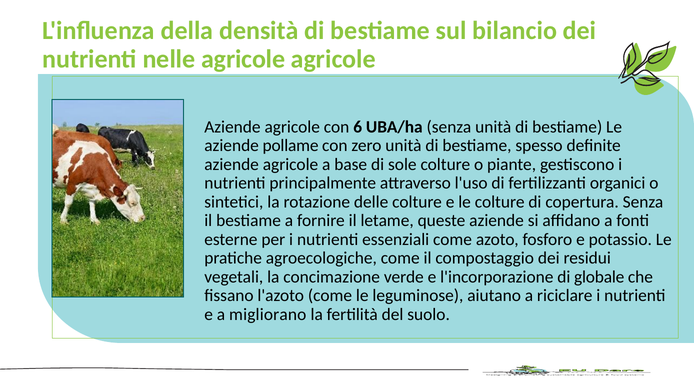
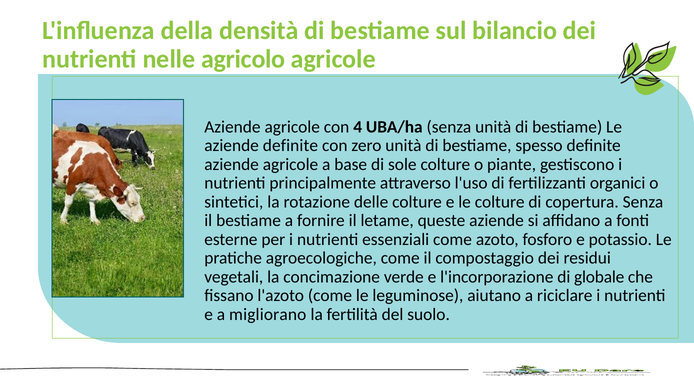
nelle agricole: agricole -> agricolo
6: 6 -> 4
aziende pollame: pollame -> definite
